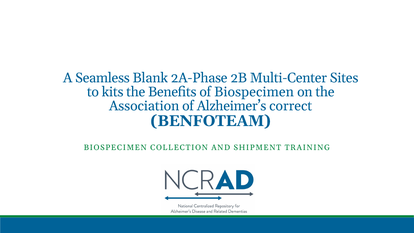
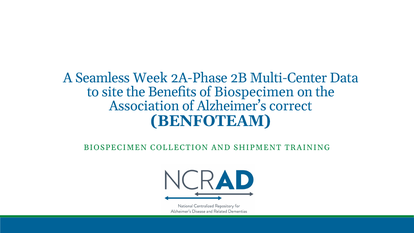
Blank: Blank -> Week
Sites: Sites -> Data
kits: kits -> site
